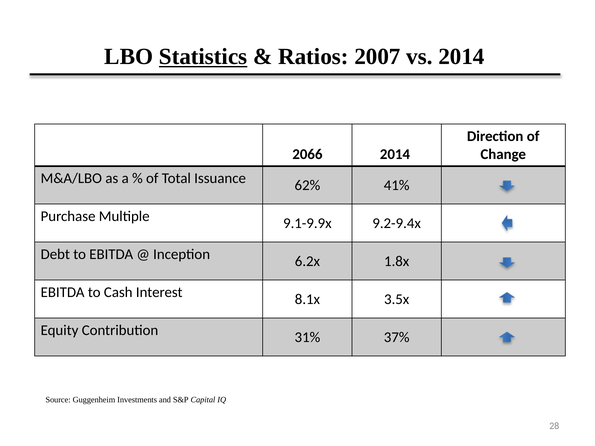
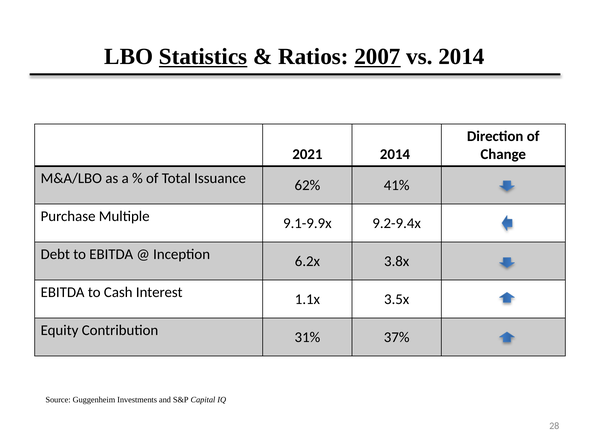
2007 underline: none -> present
2066: 2066 -> 2021
1.8x: 1.8x -> 3.8x
8.1x: 8.1x -> 1.1x
